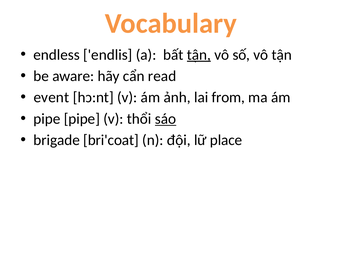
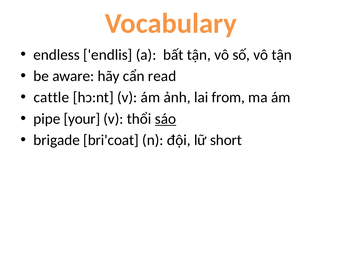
tận at (199, 55) underline: present -> none
event: event -> cattle
pipe pipe: pipe -> your
place: place -> short
